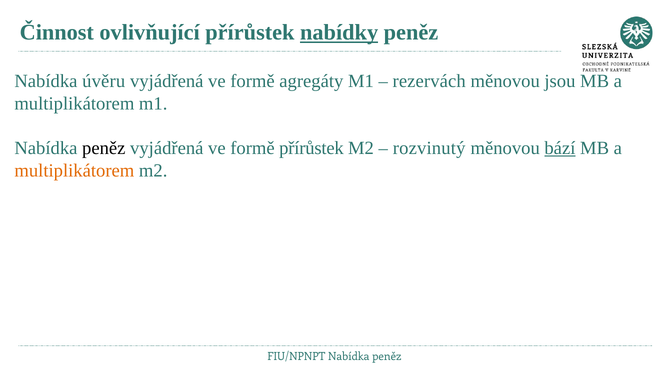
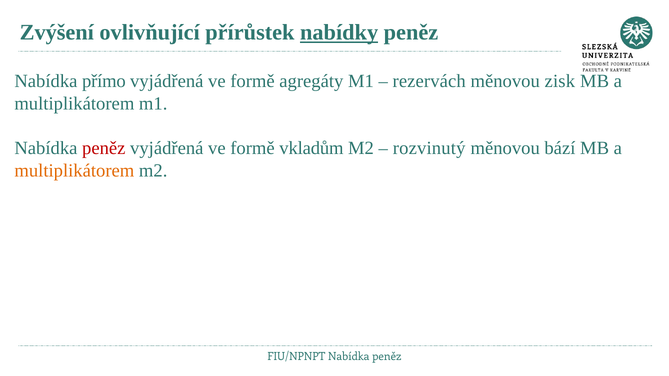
Činnost: Činnost -> Zvýšení
úvěru: úvěru -> přímo
jsou: jsou -> zisk
peněz at (104, 148) colour: black -> red
formě přírůstek: přírůstek -> vkladům
bází underline: present -> none
